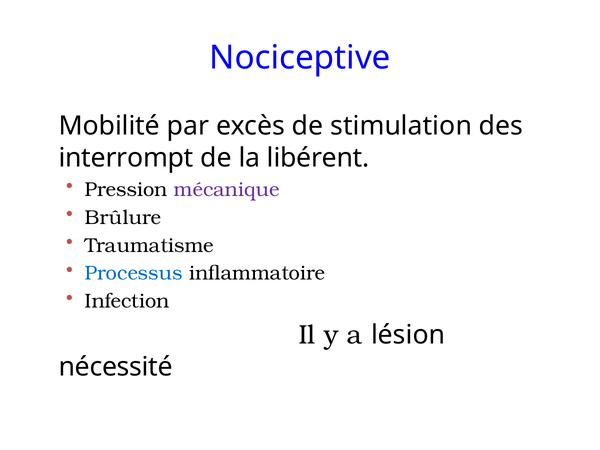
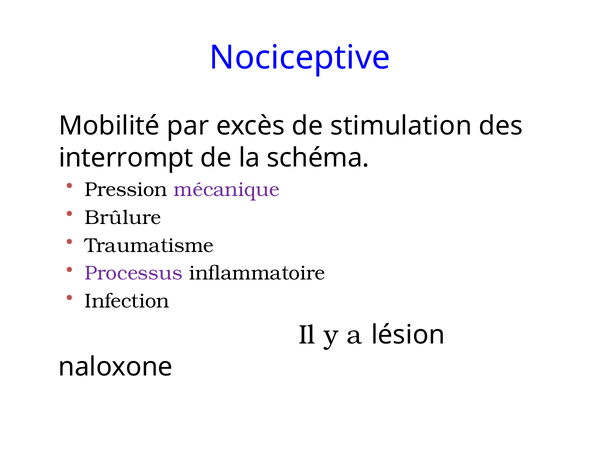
libérent: libérent -> schéma
Processus colour: blue -> purple
nécessité: nécessité -> naloxone
